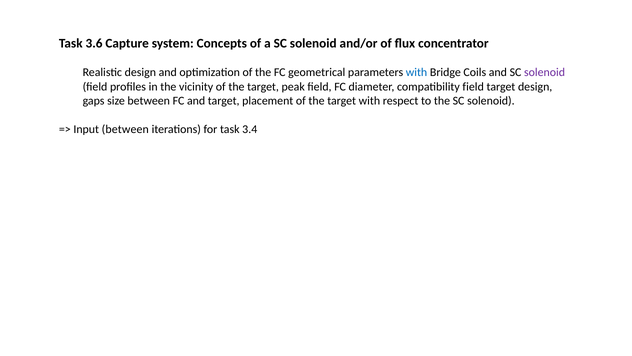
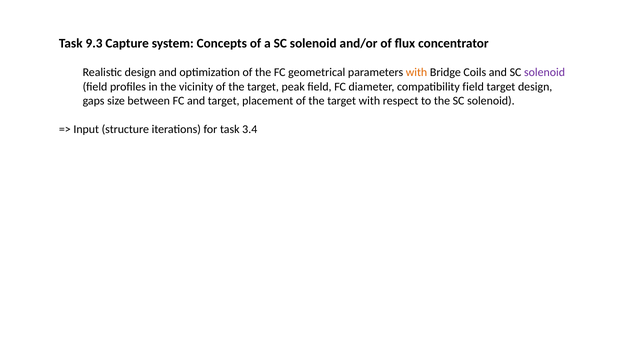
3.6: 3.6 -> 9.3
with at (417, 73) colour: blue -> orange
Input between: between -> structure
